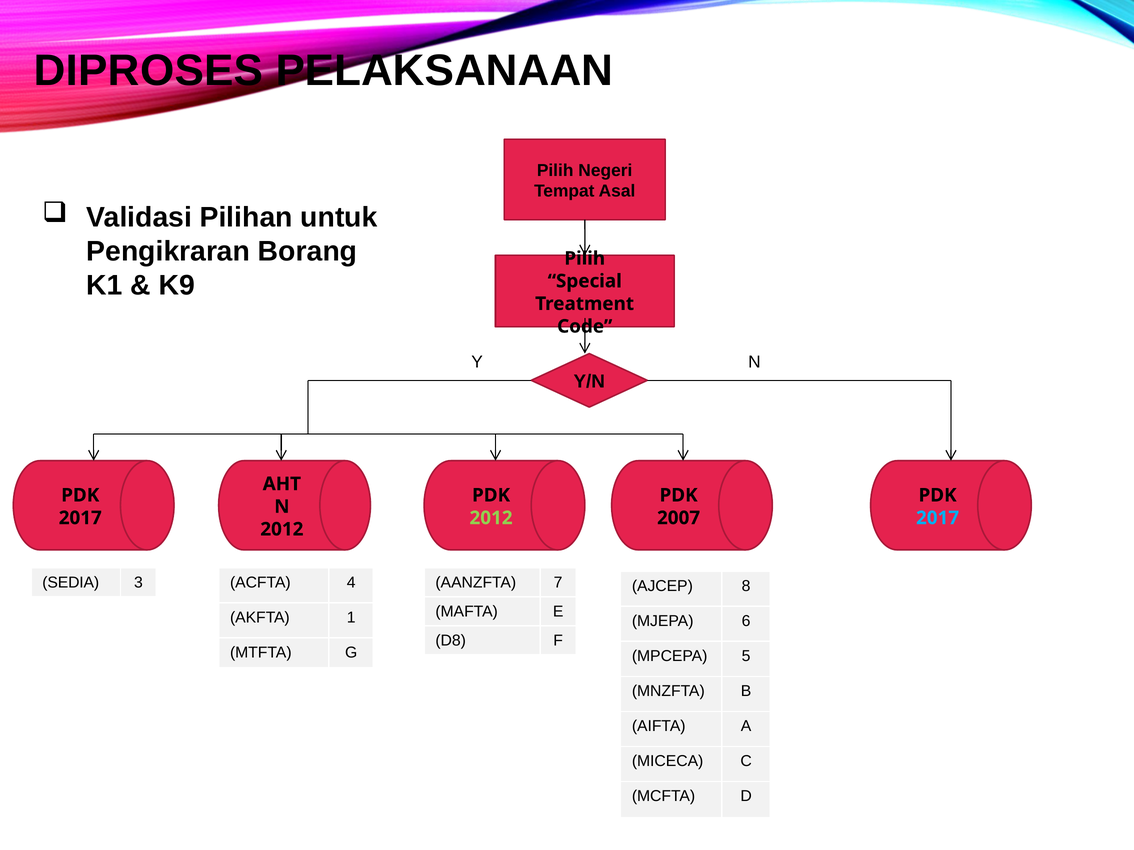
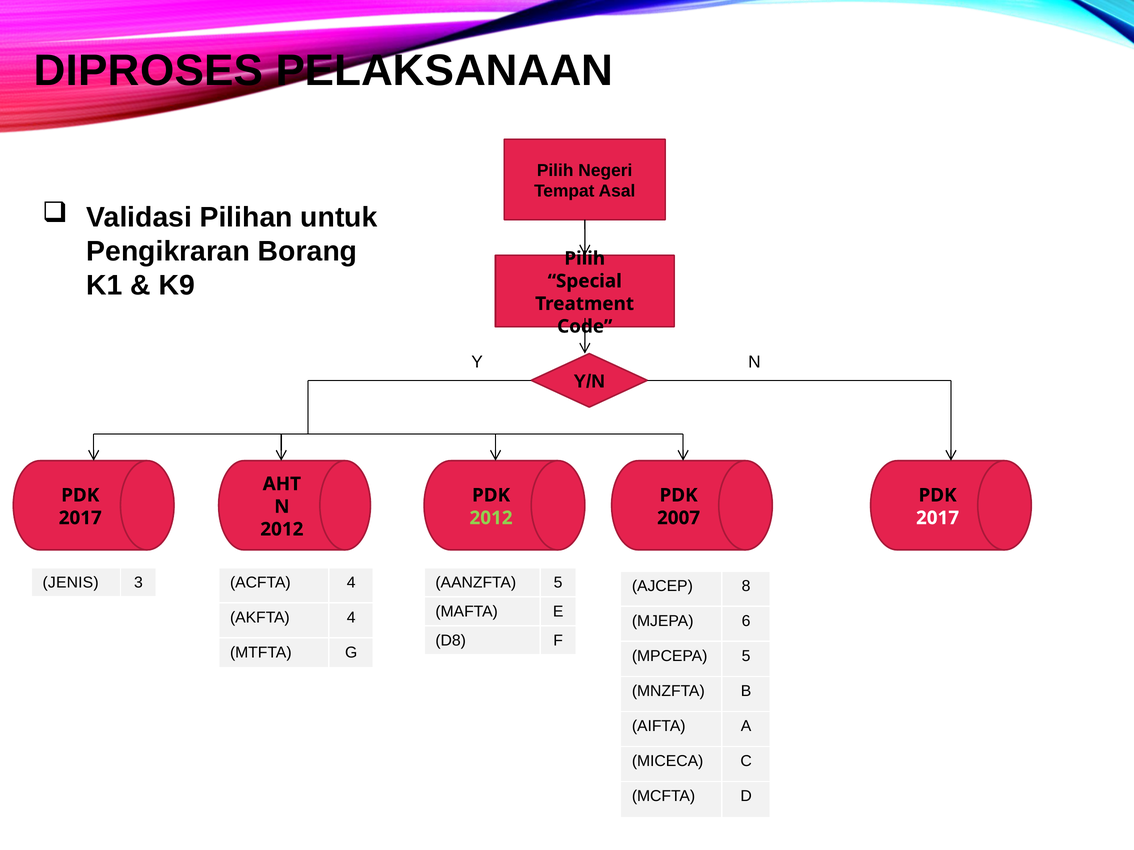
2017 at (938, 518) colour: light blue -> white
SEDIA: SEDIA -> JENIS
AANZFTA 7: 7 -> 5
AKFTA 1: 1 -> 4
